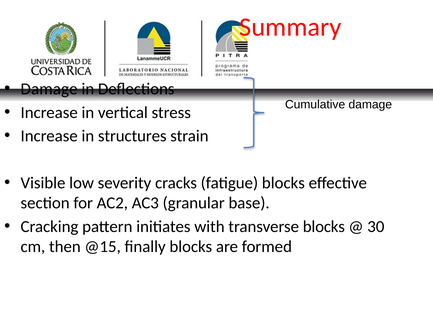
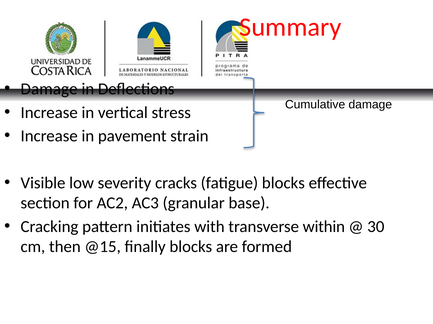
structures: structures -> pavement
transverse blocks: blocks -> within
